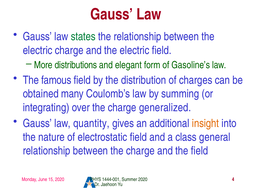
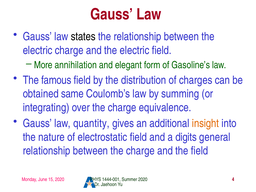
states colour: green -> black
distributions: distributions -> annihilation
many: many -> same
generalized: generalized -> equivalence
class: class -> digits
